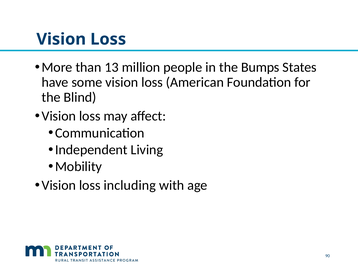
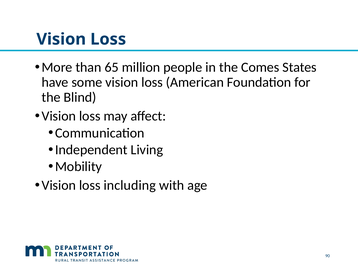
13: 13 -> 65
Bumps: Bumps -> Comes
